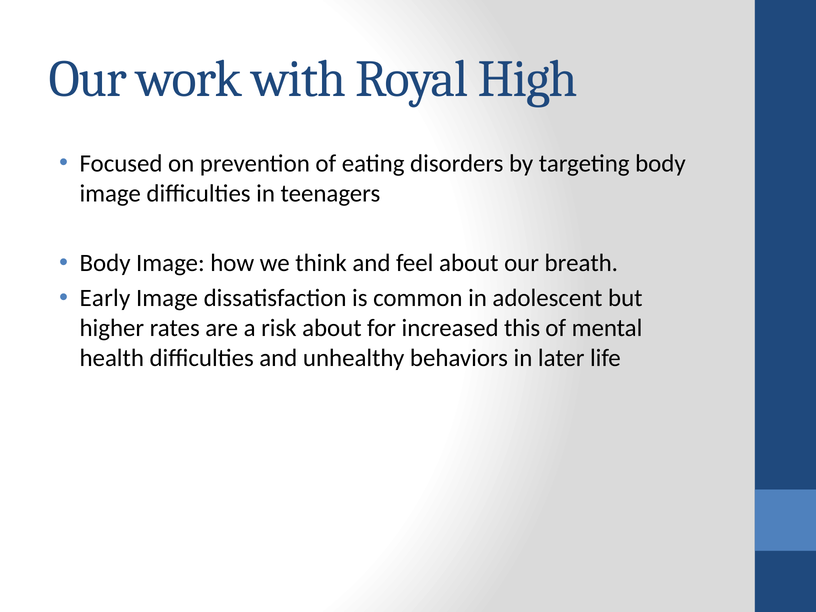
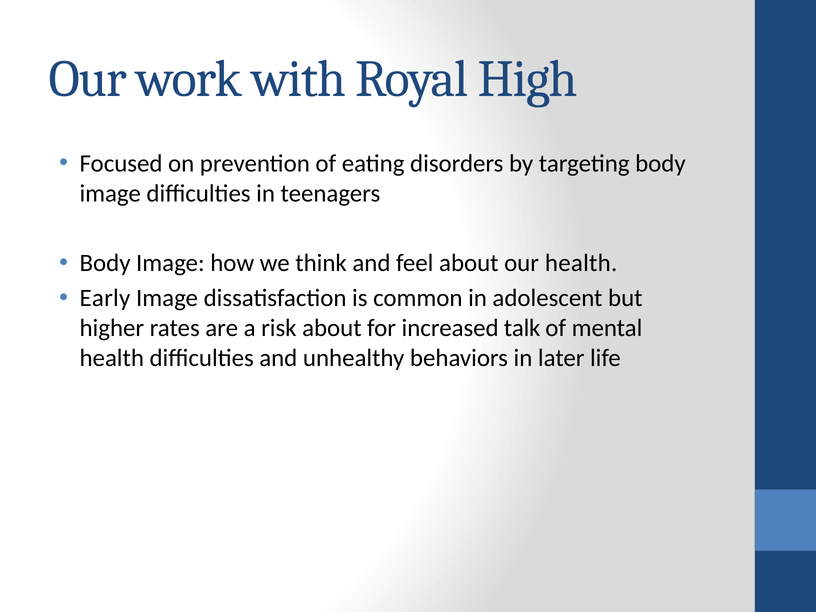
our breath: breath -> health
this: this -> talk
